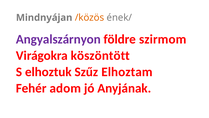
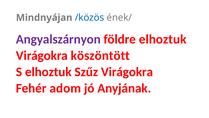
/közös colour: orange -> blue
földre szirmom: szirmom -> elhoztuk
Szűz Elhoztam: Elhoztam -> Virágokra
